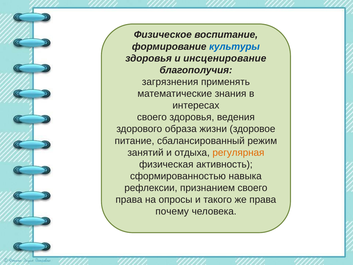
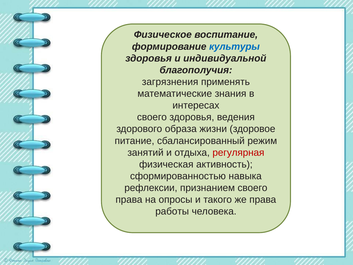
инсценирование: инсценирование -> индивидуальной
регулярная colour: orange -> red
почему: почему -> работы
